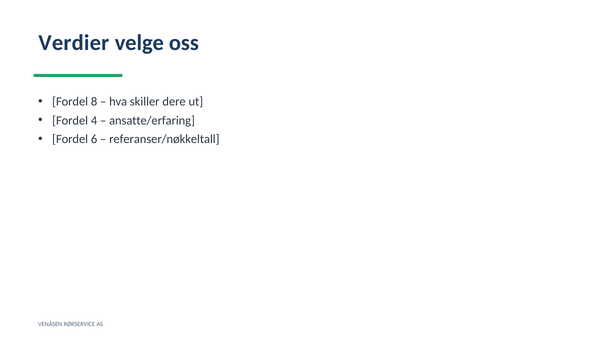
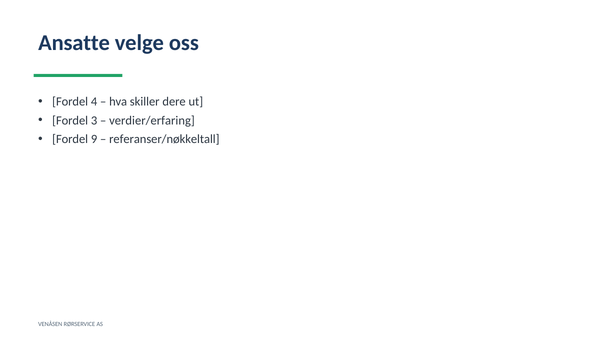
Verdier: Verdier -> Ansatte
8: 8 -> 4
4: 4 -> 3
ansatte/erfaring: ansatte/erfaring -> verdier/erfaring
6: 6 -> 9
